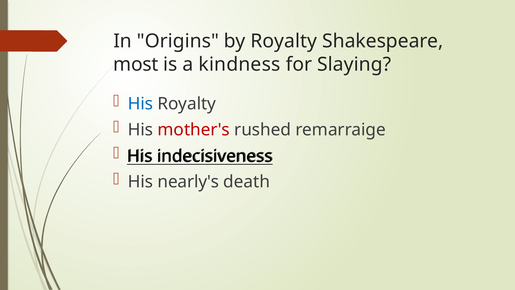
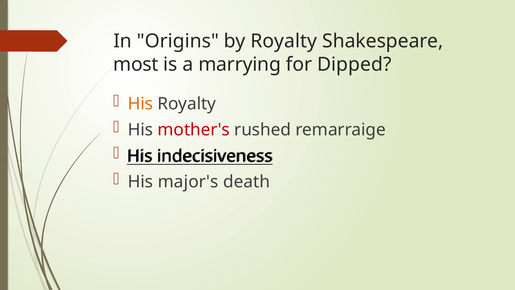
kindness: kindness -> marrying
Slaying: Slaying -> Dipped
His at (140, 104) colour: blue -> orange
nearly's: nearly's -> major's
